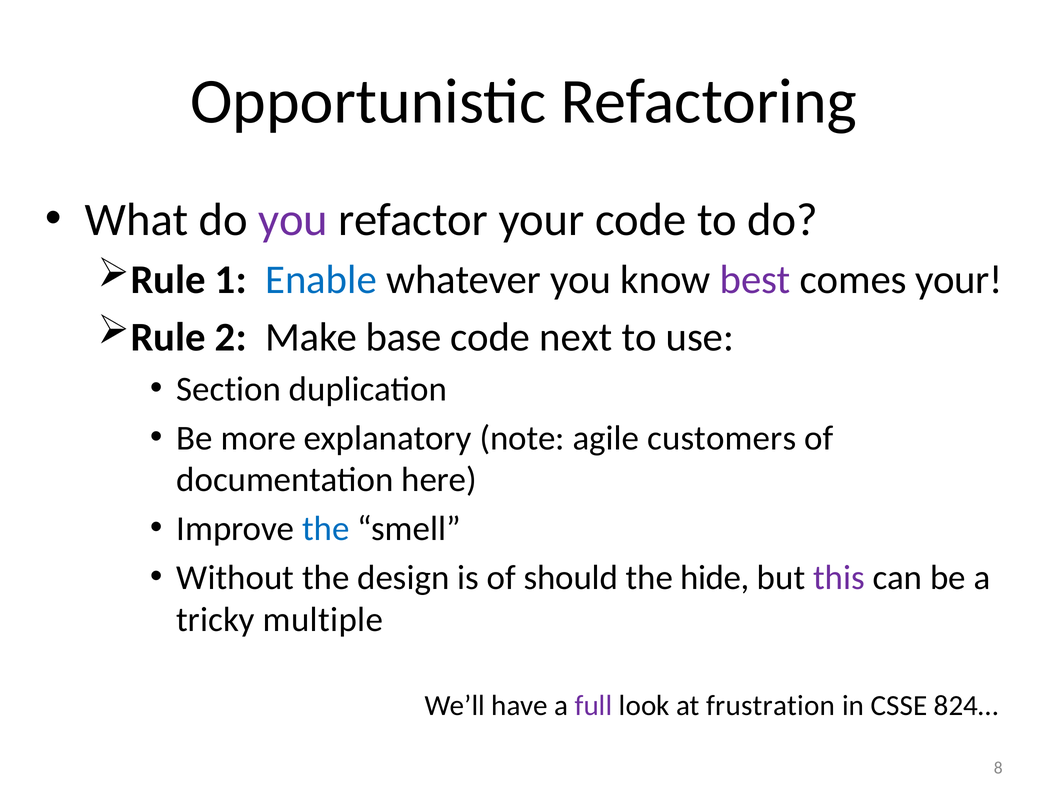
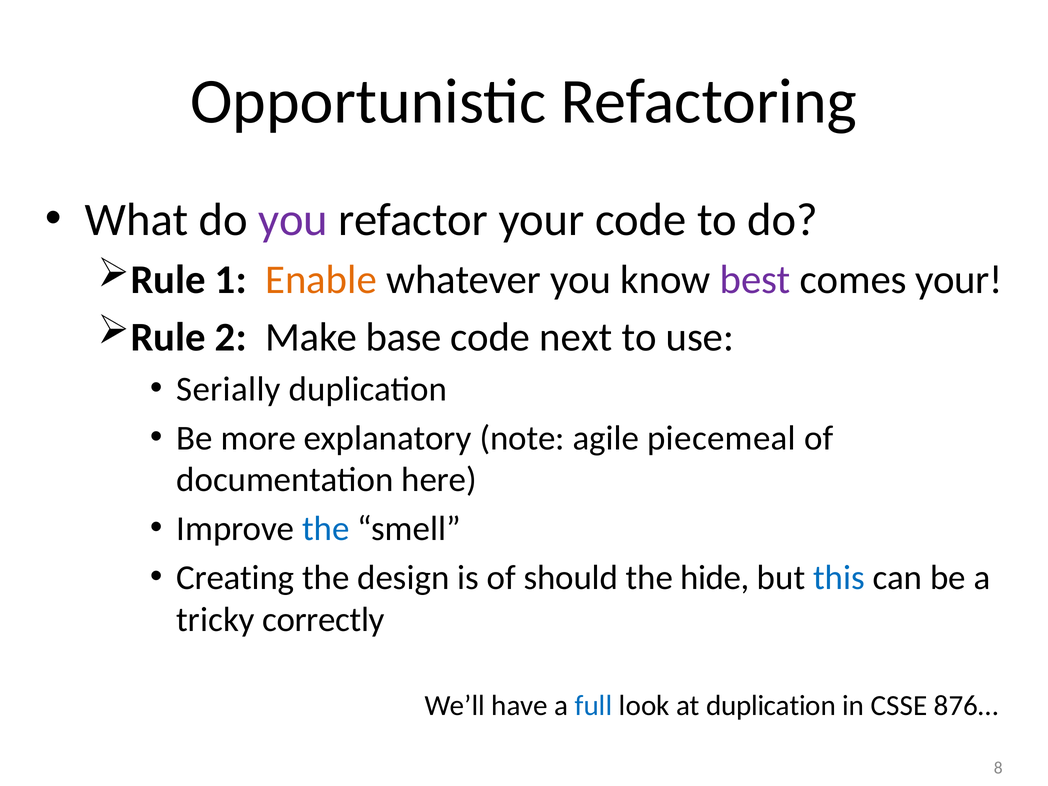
Enable colour: blue -> orange
Section: Section -> Serially
customers: customers -> piecemeal
Without: Without -> Creating
this colour: purple -> blue
multiple: multiple -> correctly
full colour: purple -> blue
at frustration: frustration -> duplication
824…: 824… -> 876…
